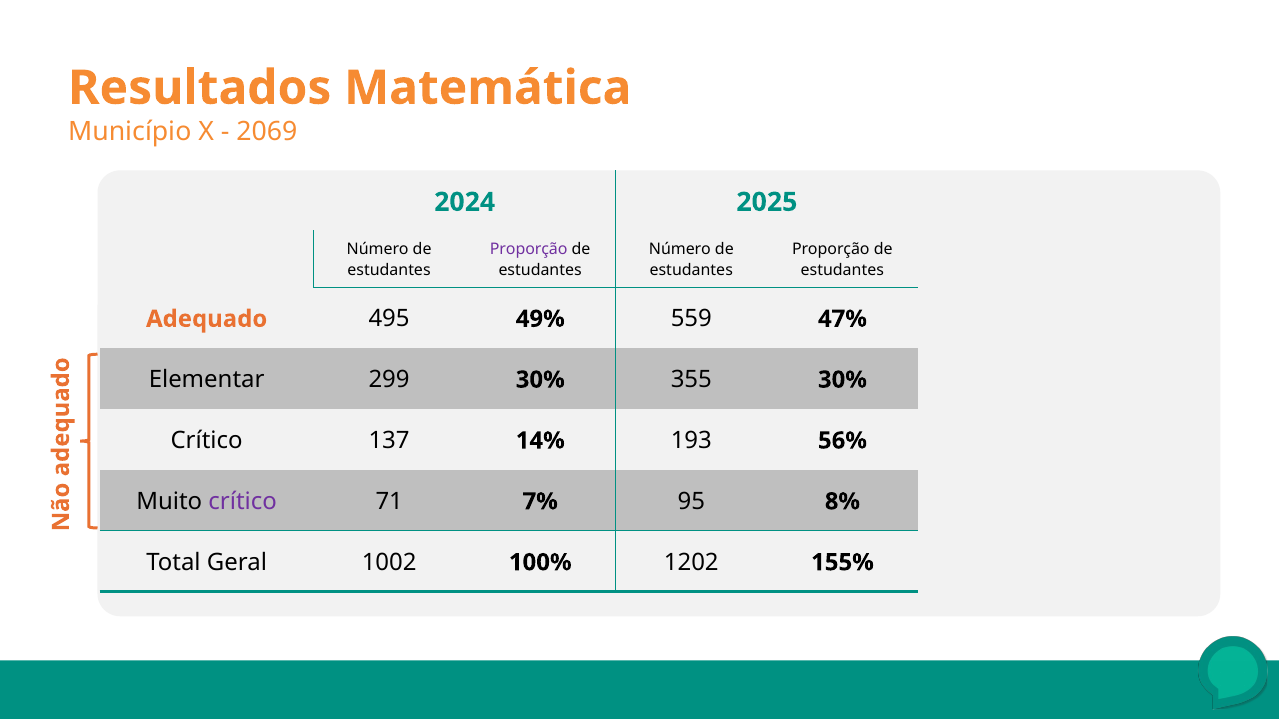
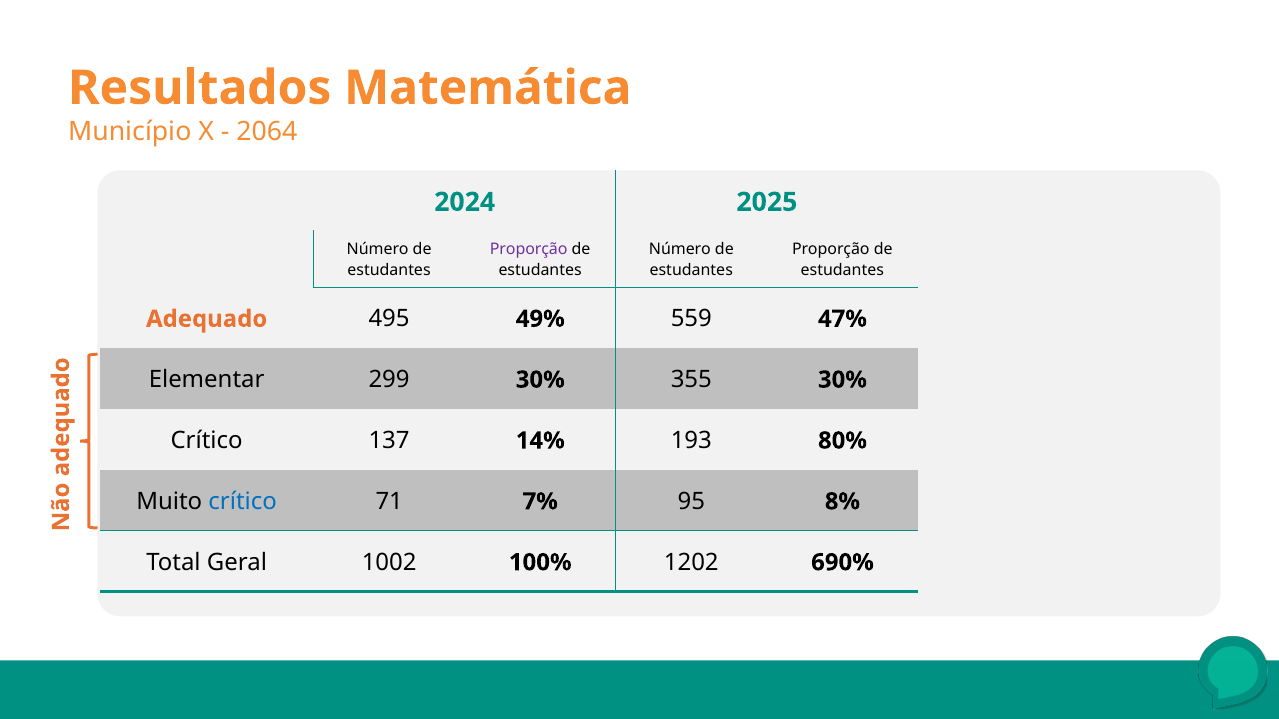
2069: 2069 -> 2064
56%: 56% -> 80%
crítico at (243, 502) colour: purple -> blue
155%: 155% -> 690%
